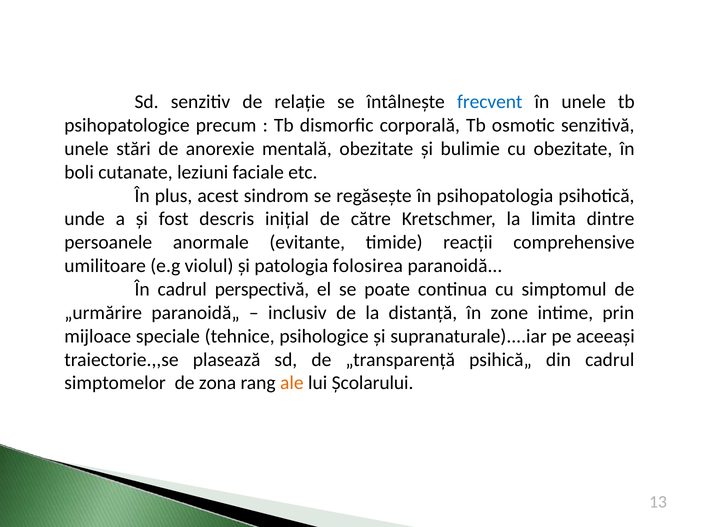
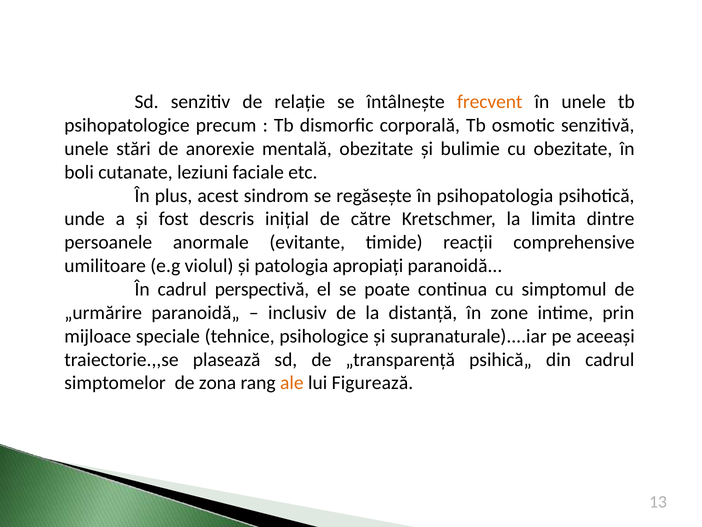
frecvent colour: blue -> orange
folosirea: folosirea -> apropiați
Școlarului: Școlarului -> Figurează
